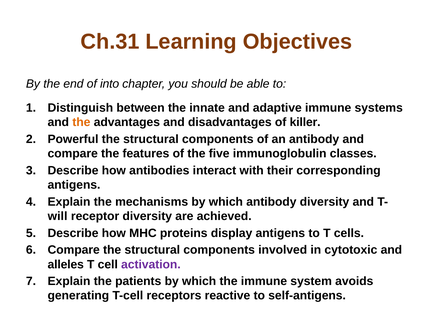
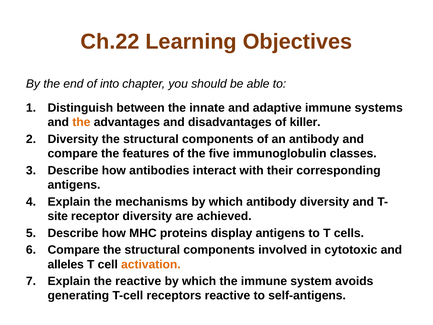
Ch.31: Ch.31 -> Ch.22
Powerful at (73, 139): Powerful -> Diversity
will: will -> site
activation colour: purple -> orange
the patients: patients -> reactive
